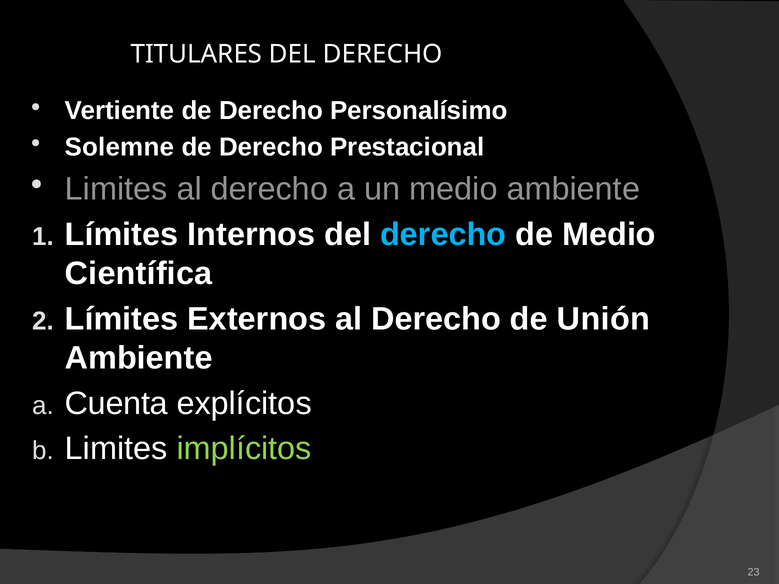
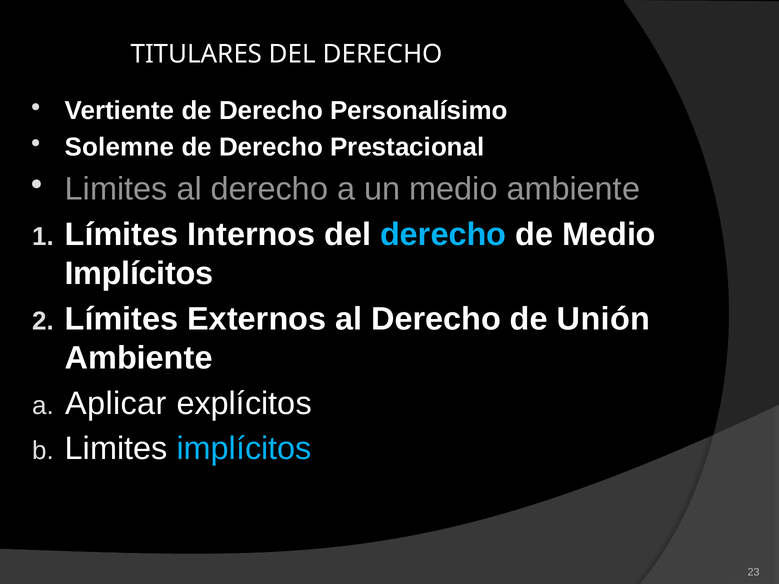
Científica at (139, 274): Científica -> Implícitos
Cuenta: Cuenta -> Aplicar
implícitos at (244, 449) colour: light green -> light blue
